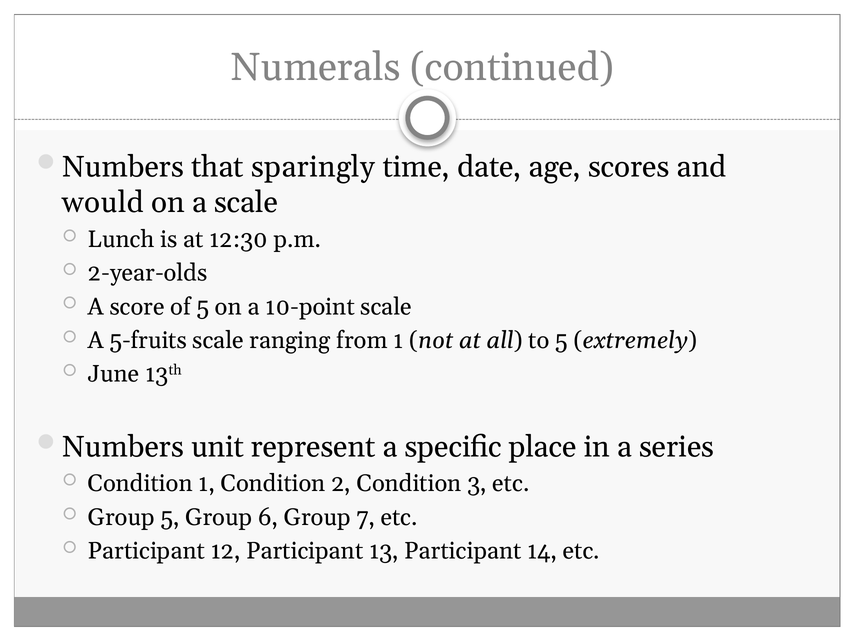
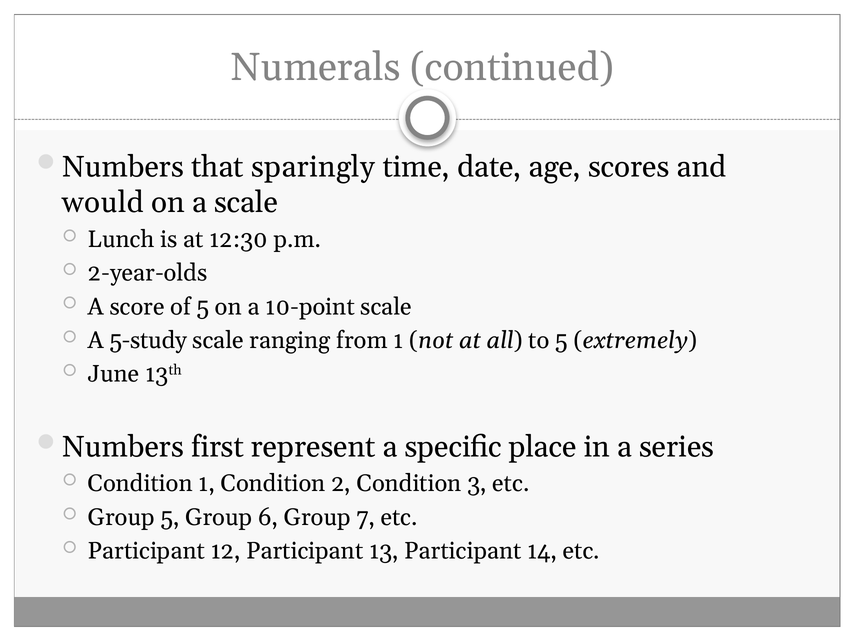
5-fruits: 5-fruits -> 5-study
unit: unit -> first
